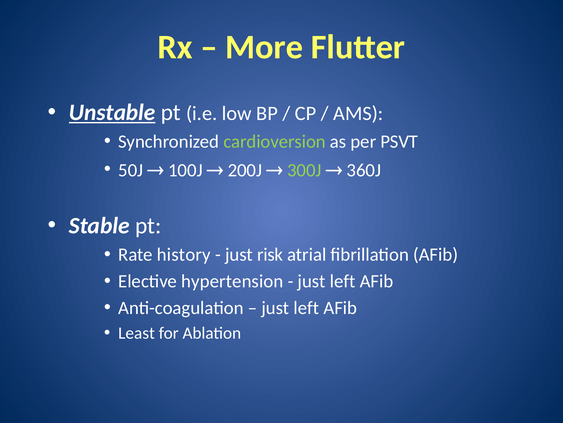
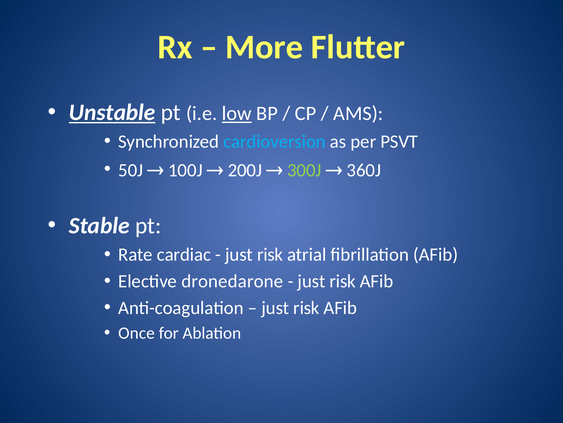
low underline: none -> present
cardioversion colour: light green -> light blue
history: history -> cardiac
hypertension: hypertension -> dronedarone
left at (343, 281): left -> risk
left at (306, 307): left -> risk
Least: Least -> Once
